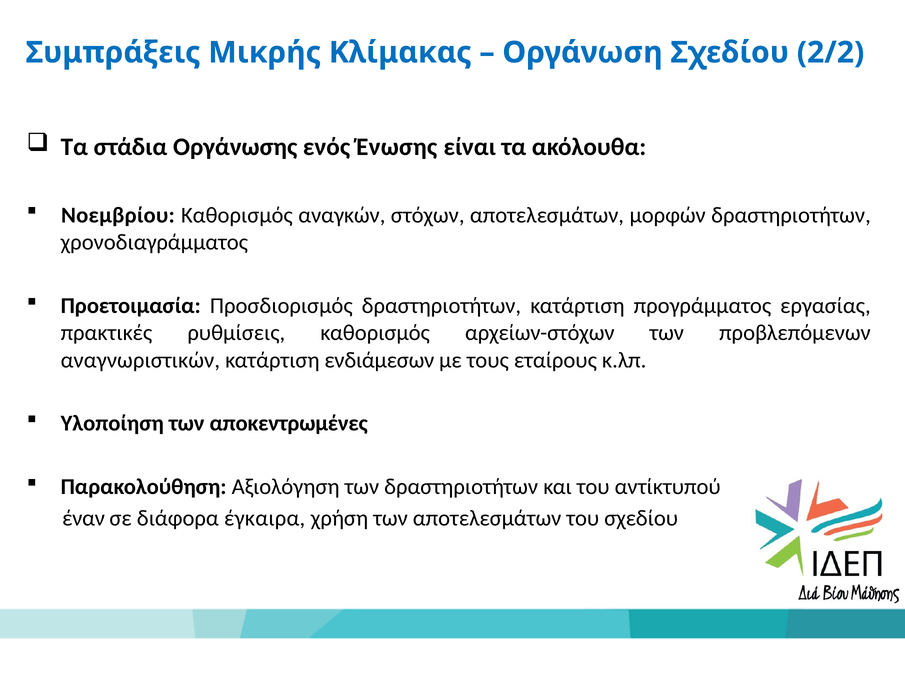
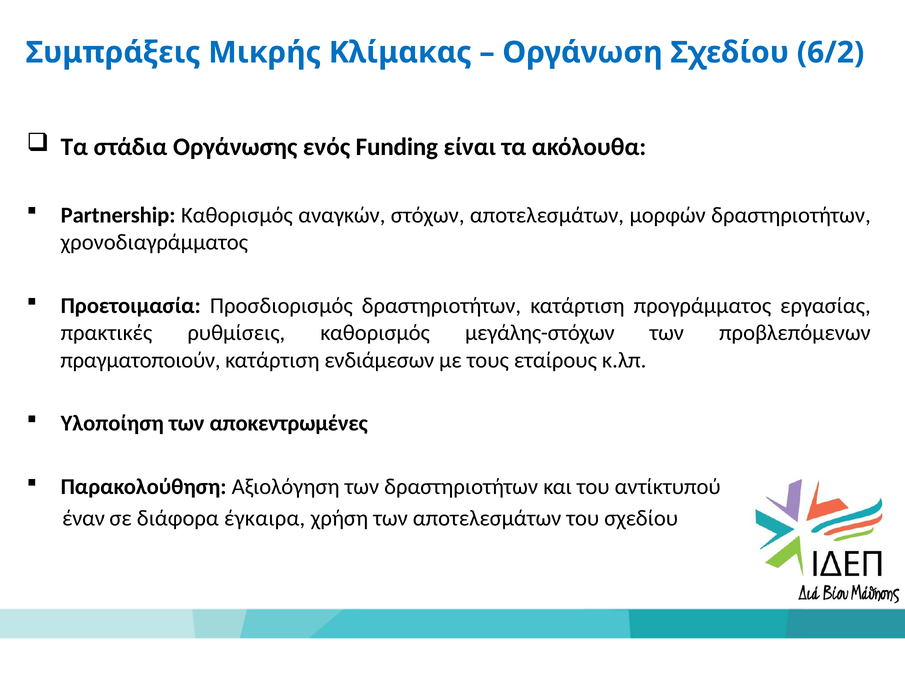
2/2: 2/2 -> 6/2
Ένωσης: Ένωσης -> Funding
Νοεμβρίου: Νοεμβρίου -> Partnership
αρχείων-στόχων: αρχείων-στόχων -> μεγάλης-στόχων
αναγνωριστικών: αναγνωριστικών -> πραγματοποιούν
